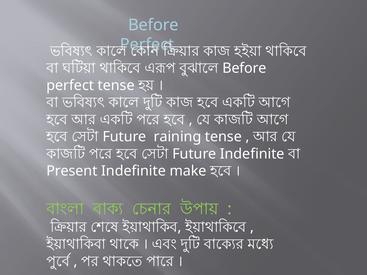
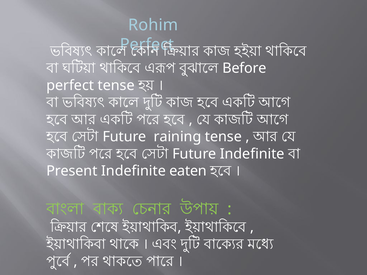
Before at (153, 25): Before -> Rohim
make: make -> eaten
